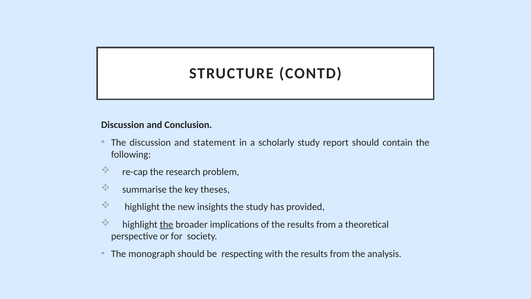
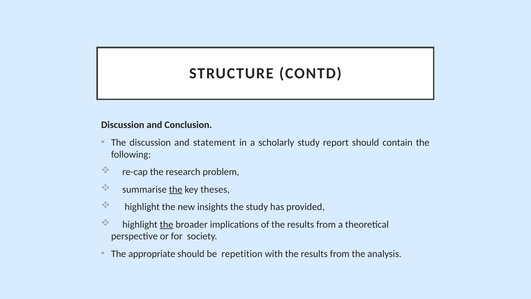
the at (176, 189) underline: none -> present
monograph: monograph -> appropriate
respecting: respecting -> repetition
